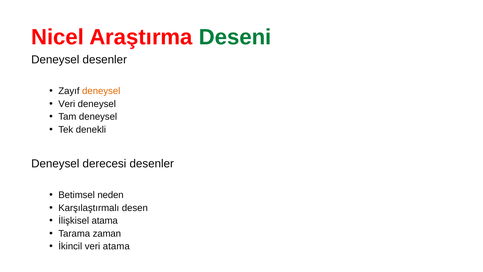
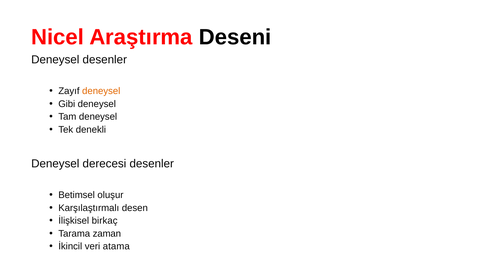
Deseni colour: green -> black
Veri at (67, 104): Veri -> Gibi
neden: neden -> oluşur
İlişkisel atama: atama -> birkaç
